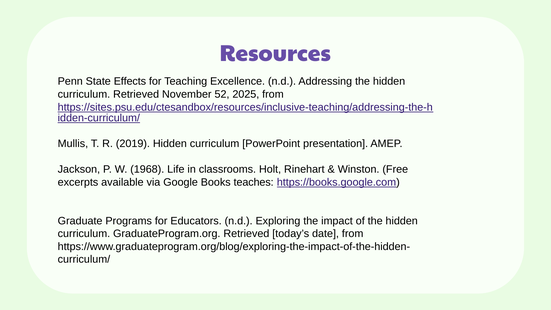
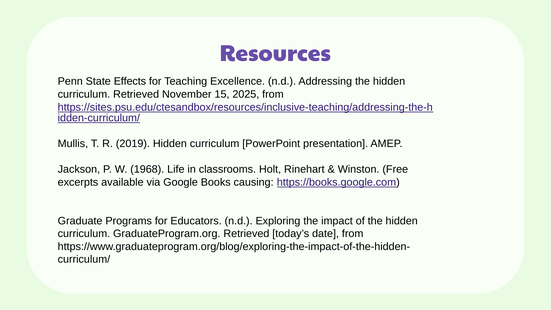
52: 52 -> 15
teaches: teaches -> causing
